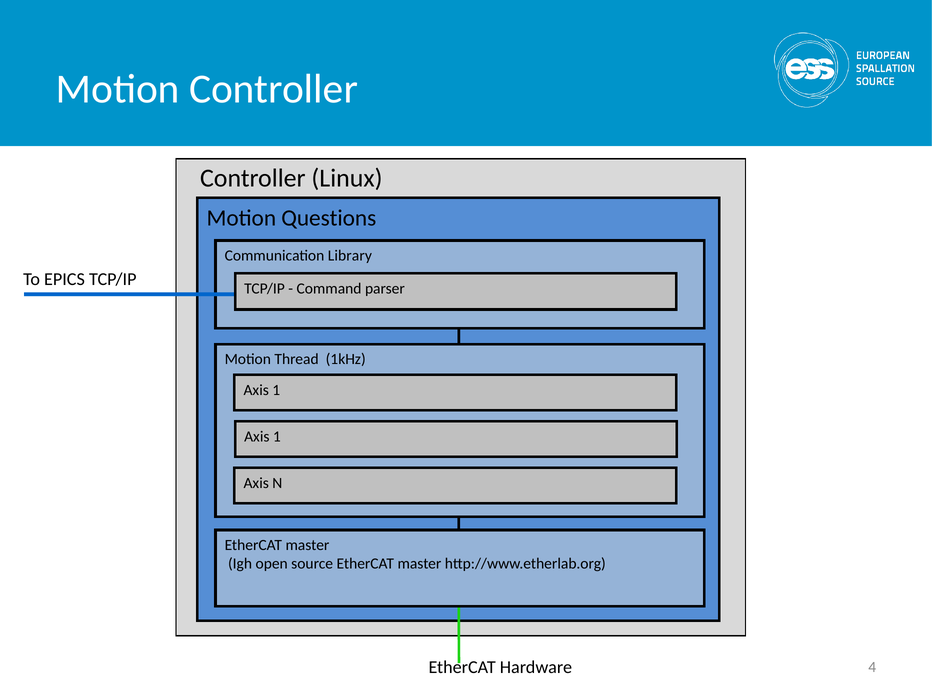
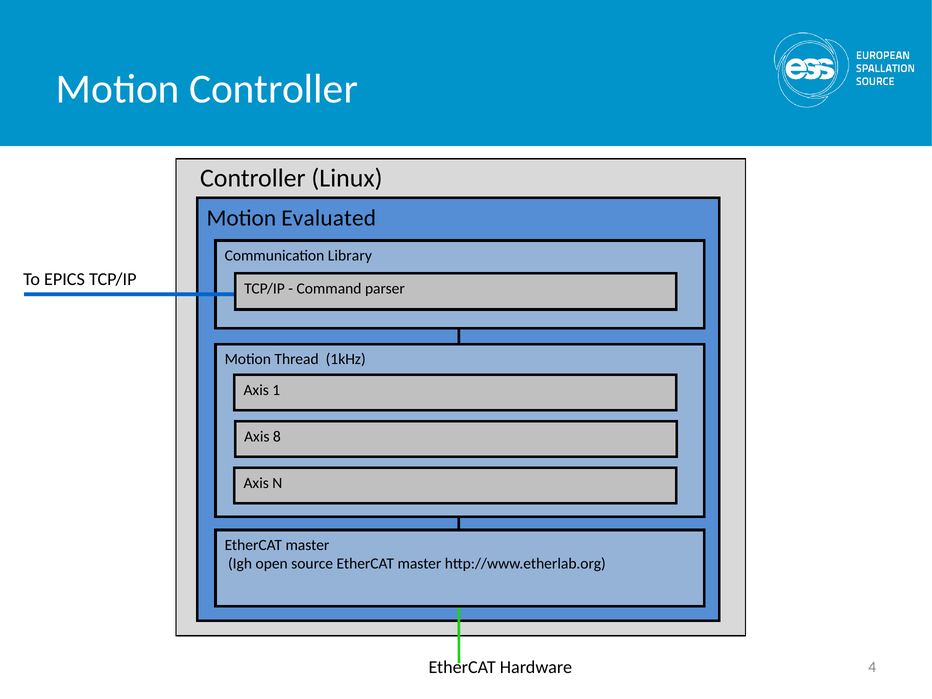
Questions: Questions -> Evaluated
1 at (277, 437): 1 -> 8
